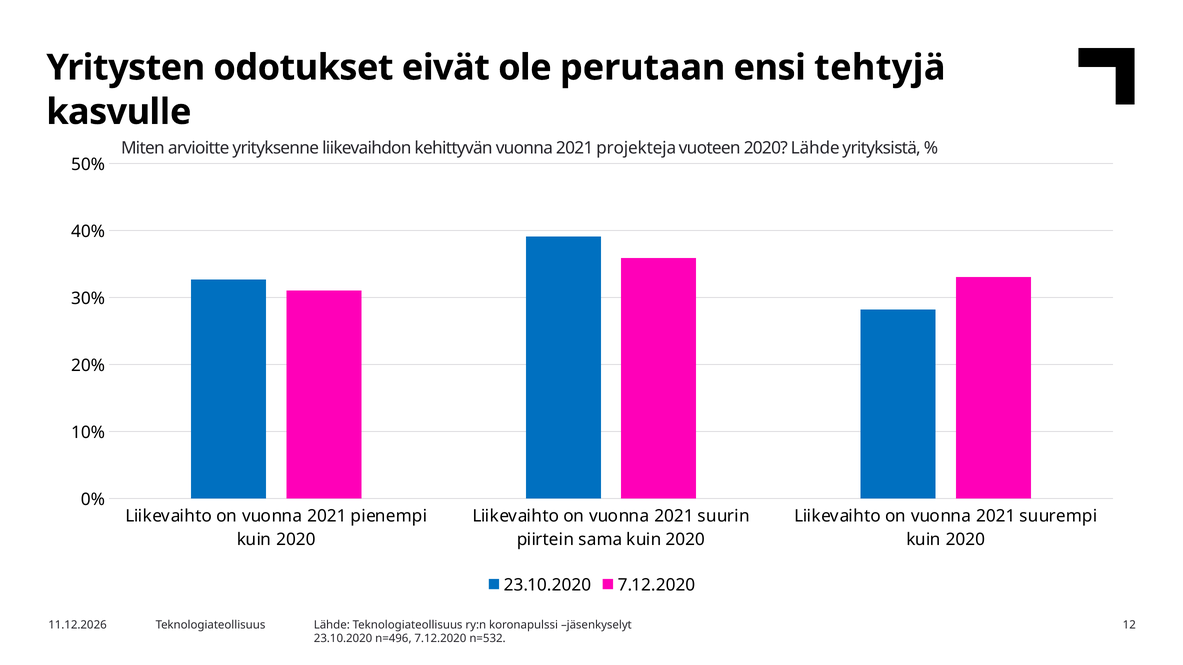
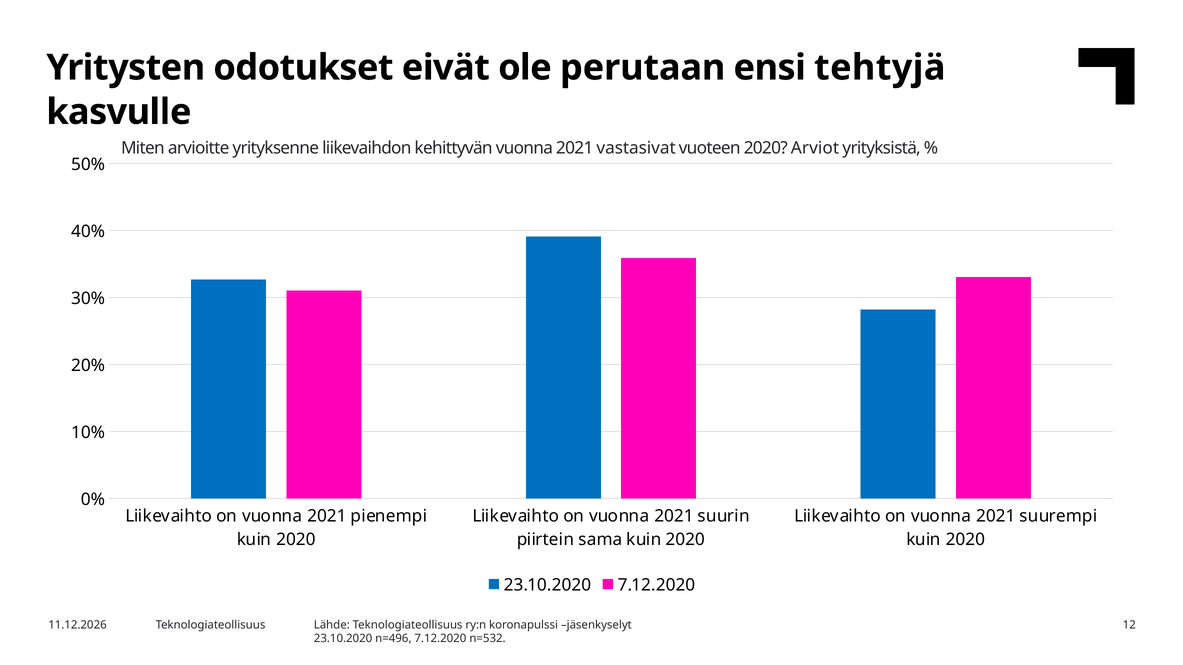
projekteja: projekteja -> vastasivat
2020 Lähde: Lähde -> Arviot
